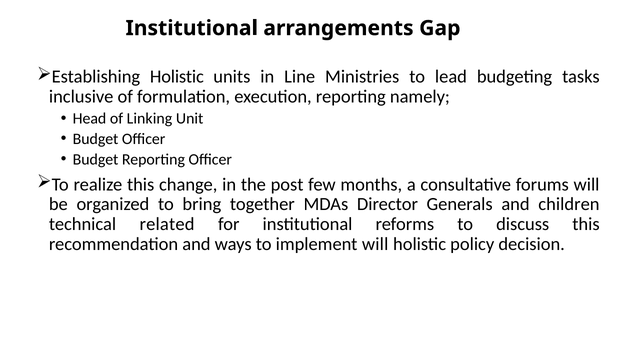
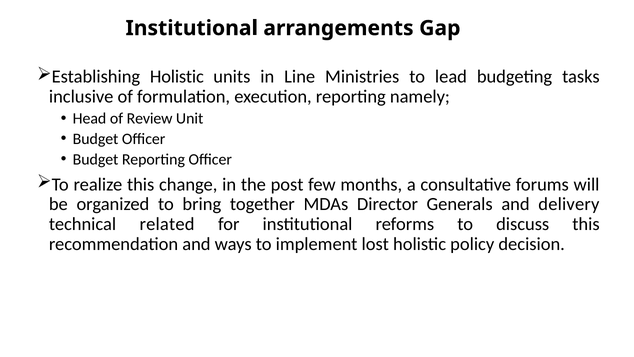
Linking: Linking -> Review
children: children -> delivery
implement will: will -> lost
